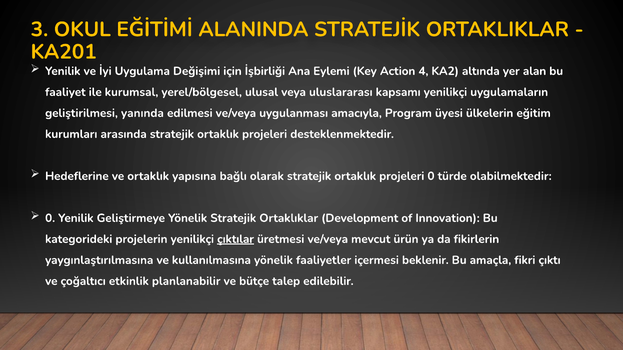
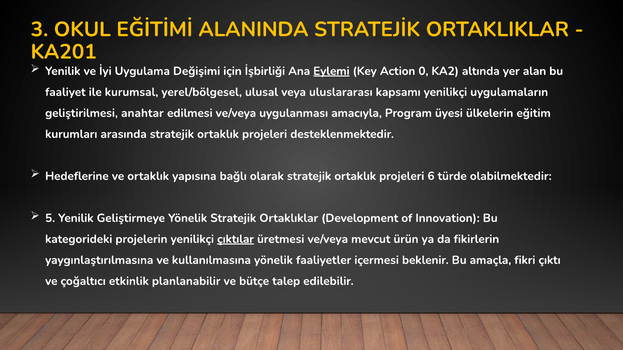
Eylemi underline: none -> present
4: 4 -> 0
yanında: yanında -> anahtar
projeleri 0: 0 -> 6
0 at (50, 218): 0 -> 5
